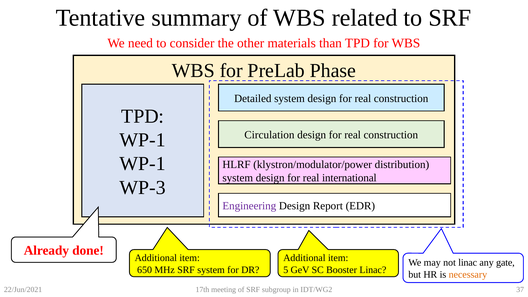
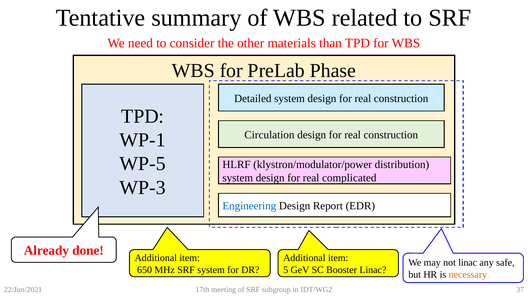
WP-1 at (143, 164): WP-1 -> WP-5
international: international -> complicated
Engineering colour: purple -> blue
gate: gate -> safe
